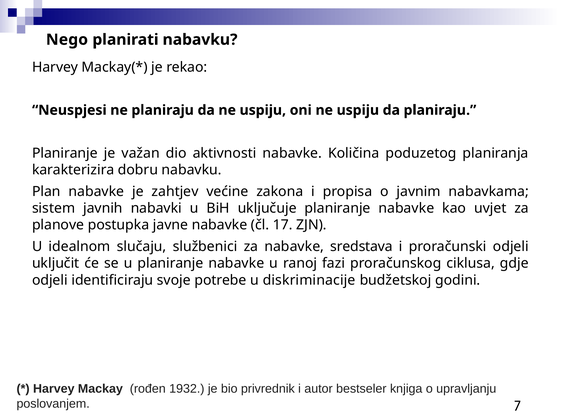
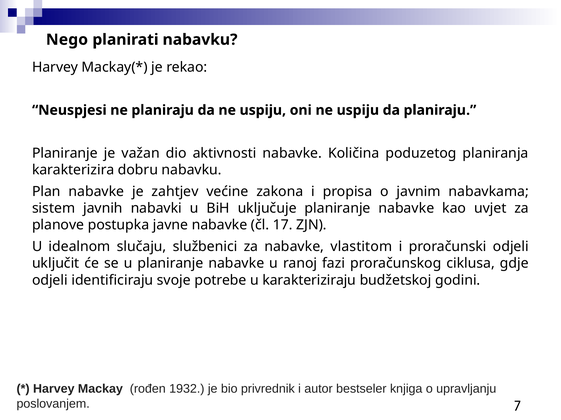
sredstava: sredstava -> vlastitom
diskriminacije: diskriminacije -> karakteriziraju
